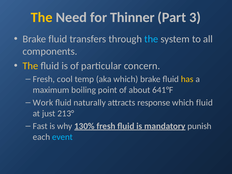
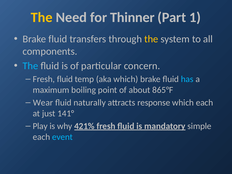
3: 3 -> 1
the at (151, 39) colour: light blue -> yellow
The at (30, 66) colour: yellow -> light blue
cool at (65, 79): cool -> fluid
has colour: yellow -> light blue
641°F: 641°F -> 865°F
Work: Work -> Wear
which fluid: fluid -> each
213°: 213° -> 141°
Fast: Fast -> Play
130%: 130% -> 421%
punish: punish -> simple
